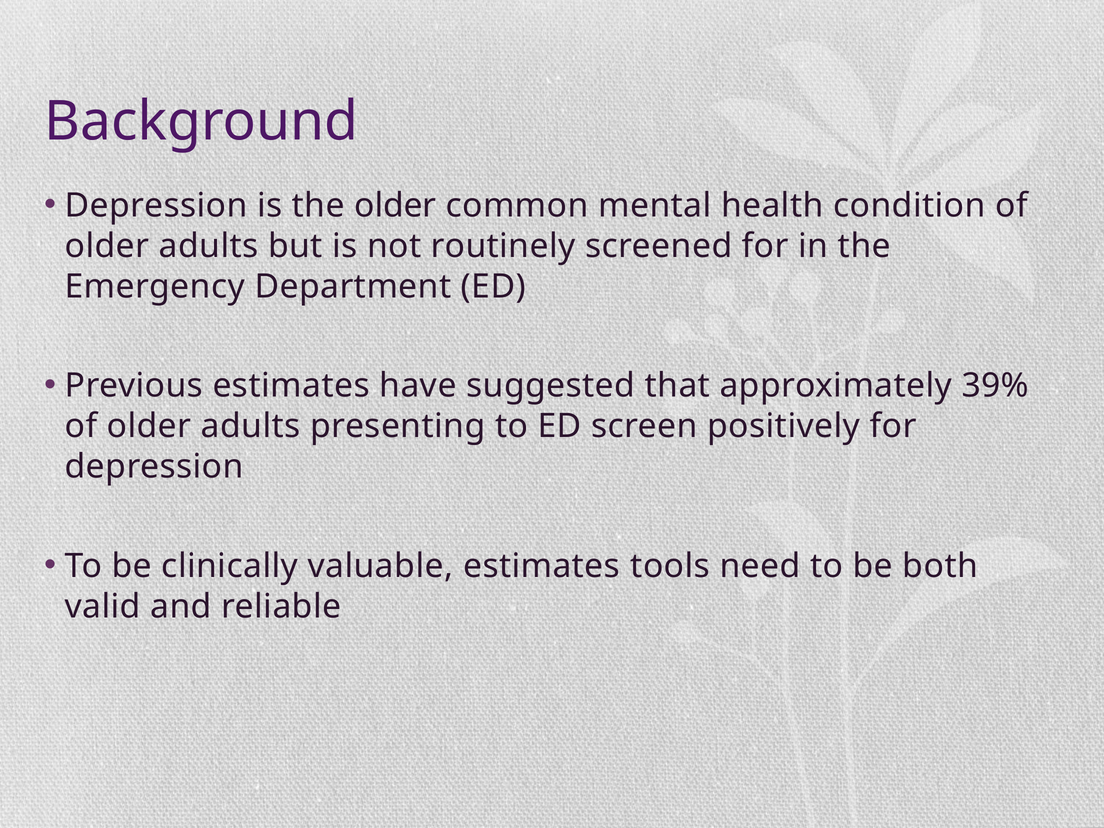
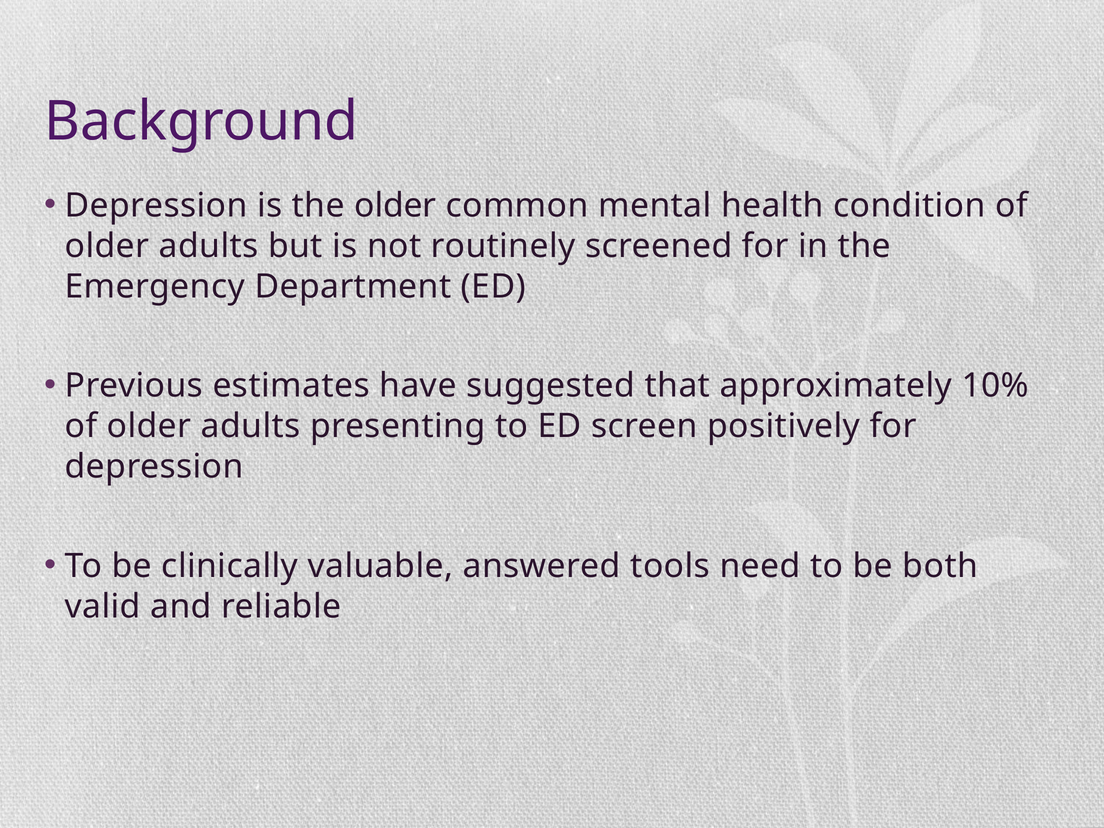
39%: 39% -> 10%
valuable estimates: estimates -> answered
